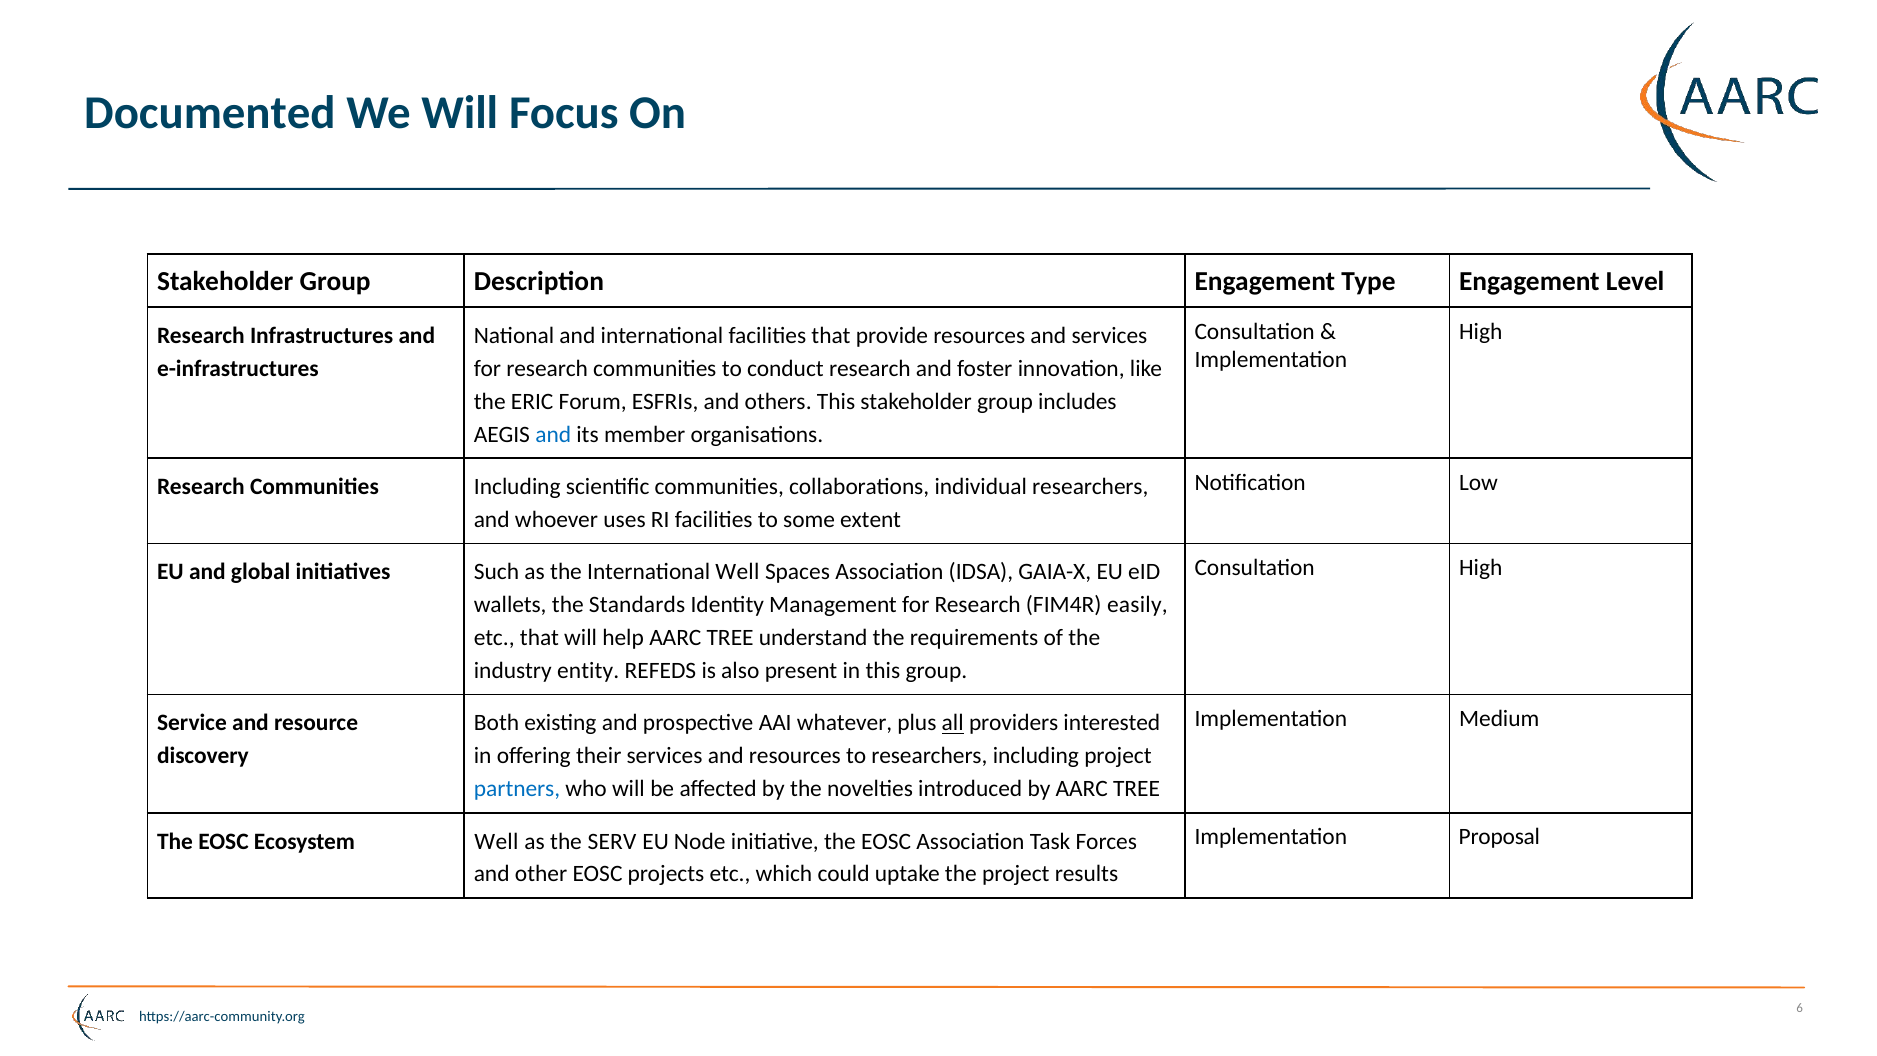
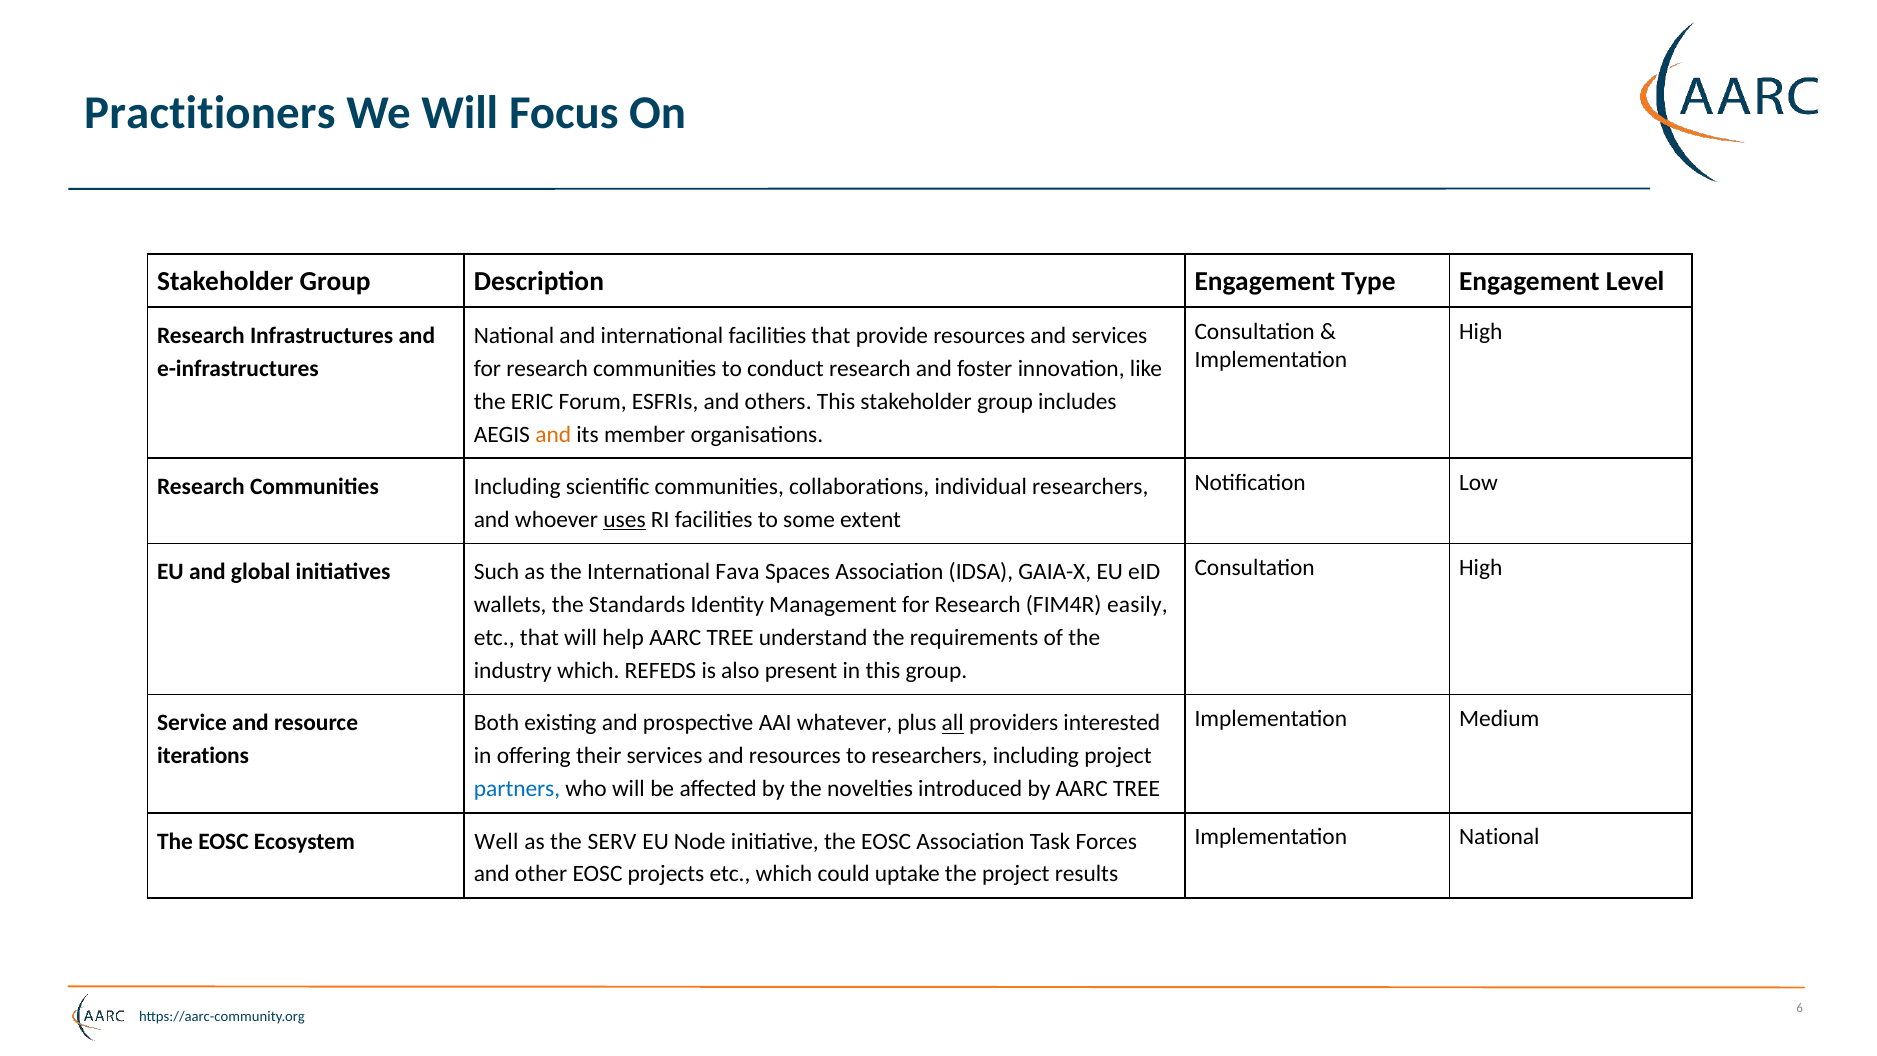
Documented: Documented -> Practitioners
and at (553, 434) colour: blue -> orange
uses underline: none -> present
International Well: Well -> Fava
industry entity: entity -> which
discovery: discovery -> iterations
Implementation Proposal: Proposal -> National
